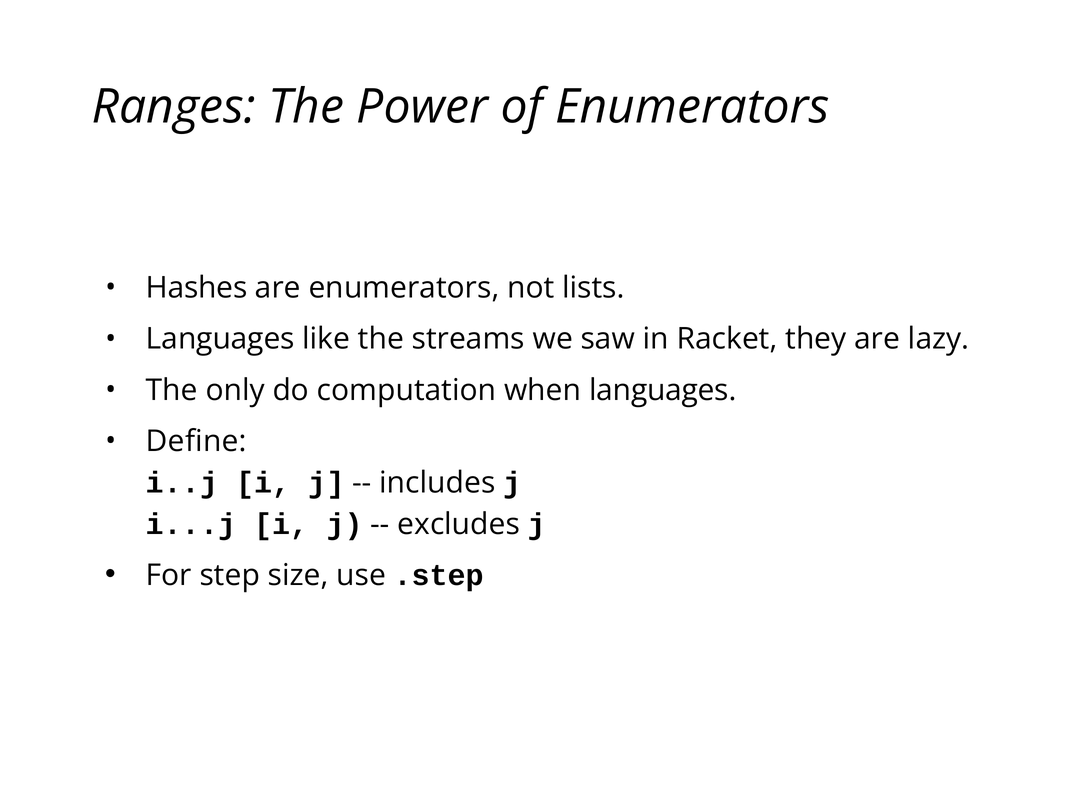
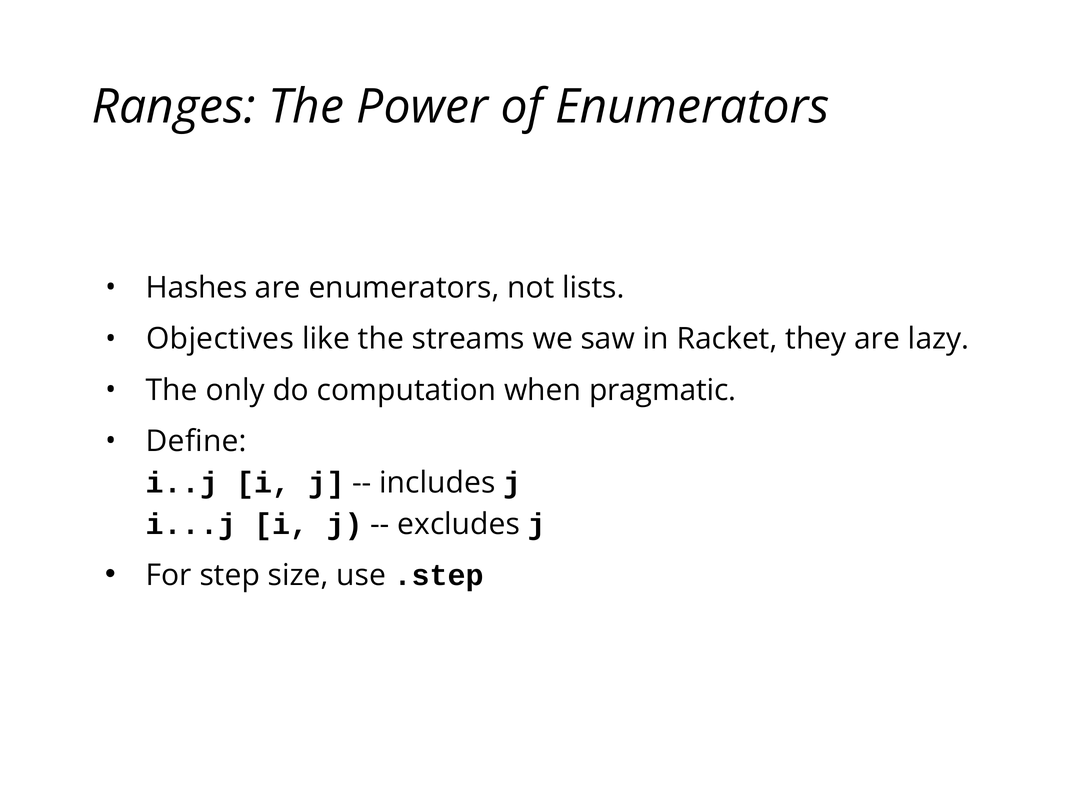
Languages at (220, 339): Languages -> Objectives
when languages: languages -> pragmatic
